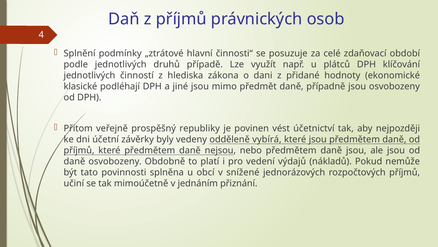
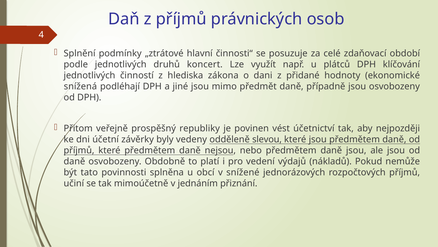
případě: případě -> koncert
klasické: klasické -> snížená
vybírá: vybírá -> slevou
